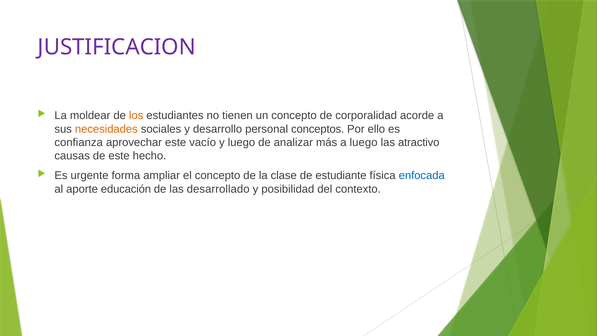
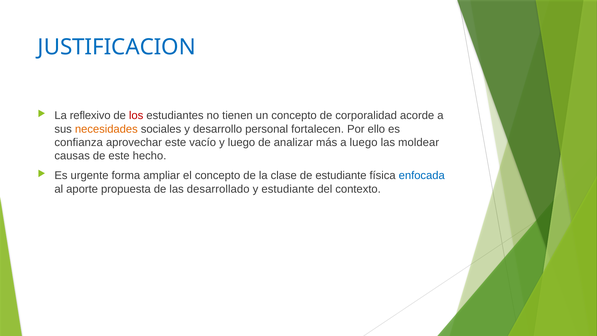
JUSTIFICACION colour: purple -> blue
moldear: moldear -> reflexivo
los colour: orange -> red
conceptos: conceptos -> fortalecen
atractivo: atractivo -> moldear
educación: educación -> propuesta
y posibilidad: posibilidad -> estudiante
